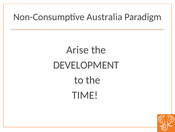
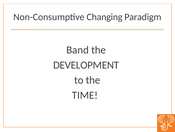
Australia: Australia -> Changing
Arise: Arise -> Band
